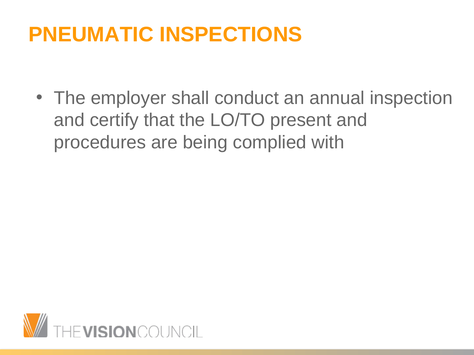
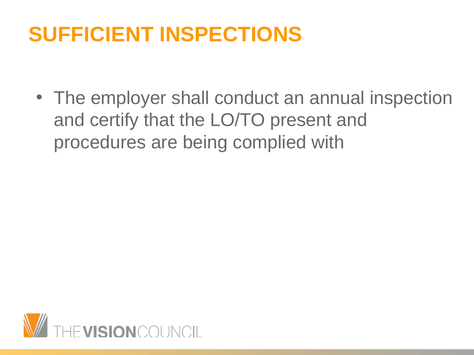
PNEUMATIC: PNEUMATIC -> SUFFICIENT
